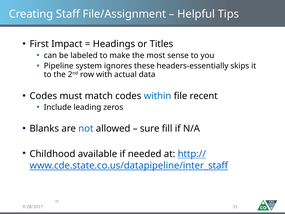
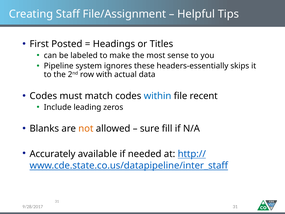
Impact: Impact -> Posted
not colour: blue -> orange
Childhood: Childhood -> Accurately
